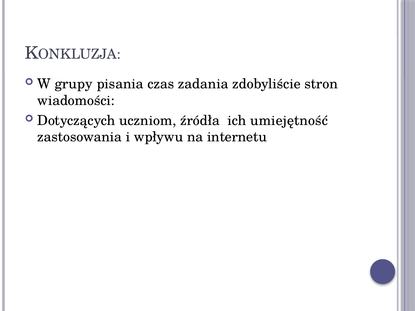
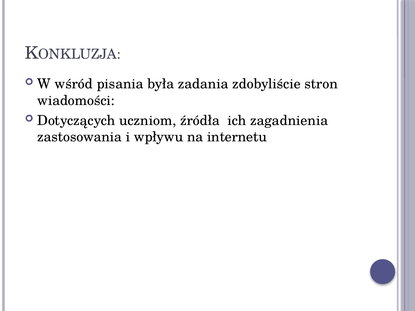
grupy: grupy -> wśród
czas: czas -> była
umiejętność: umiejętność -> zagadnienia
